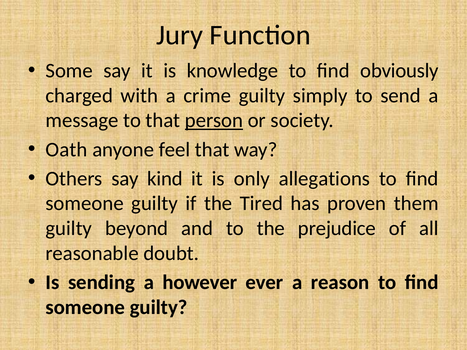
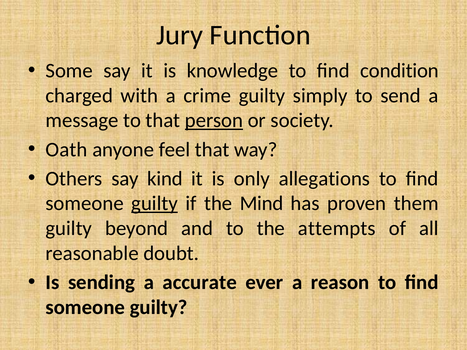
obviously: obviously -> condition
guilty at (155, 204) underline: none -> present
Tired: Tired -> Mind
prejudice: prejudice -> attempts
however: however -> accurate
